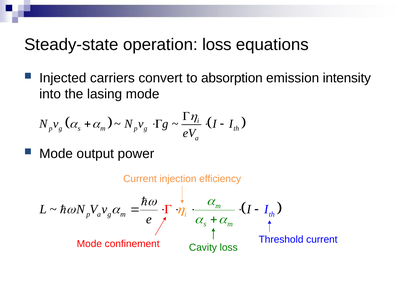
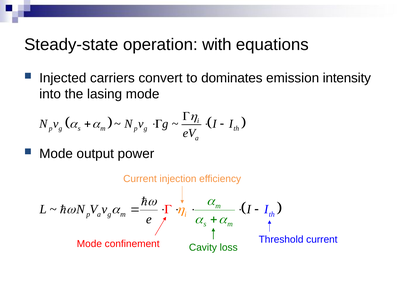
operation loss: loss -> with
absorption: absorption -> dominates
